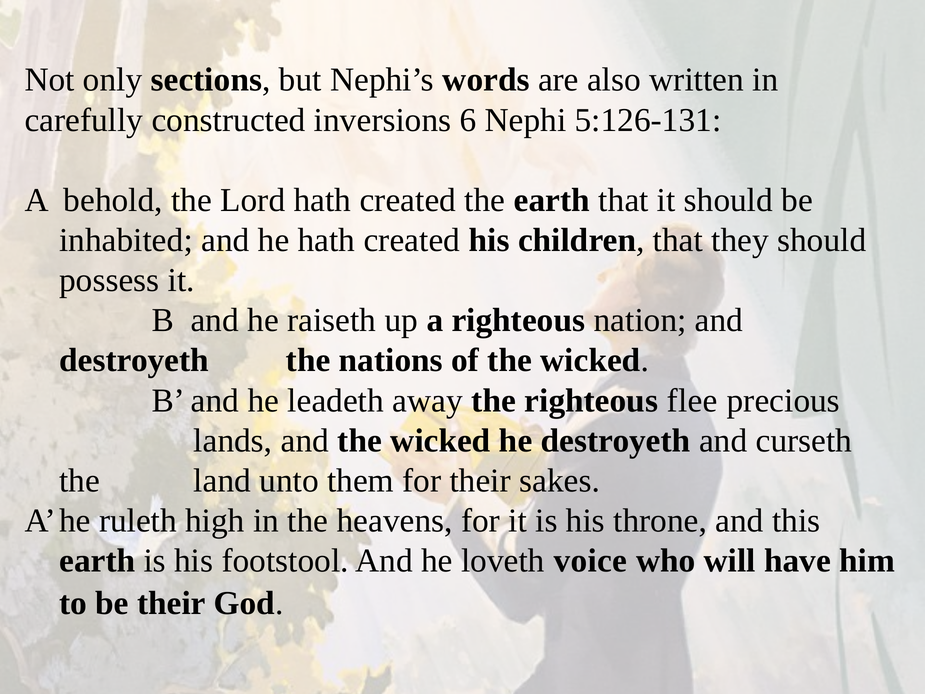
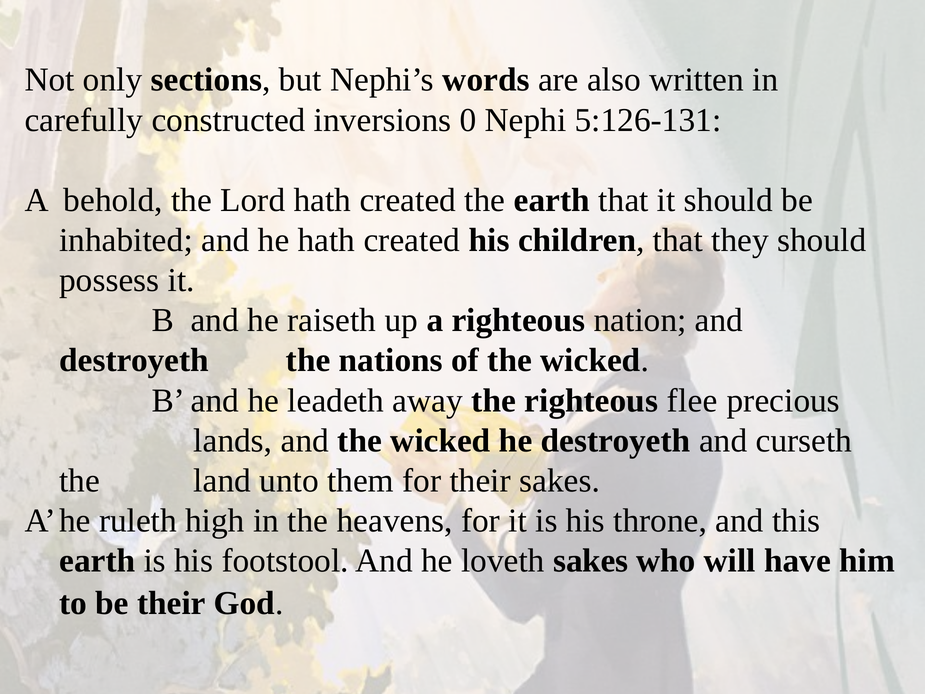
6: 6 -> 0
loveth voice: voice -> sakes
